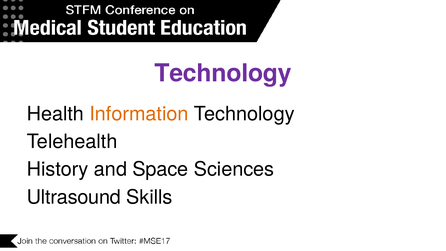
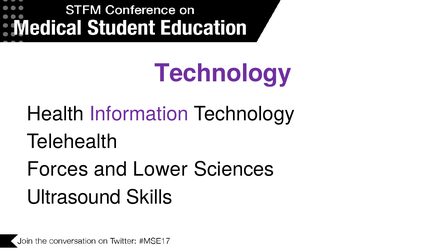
Information colour: orange -> purple
History: History -> Forces
Space: Space -> Lower
